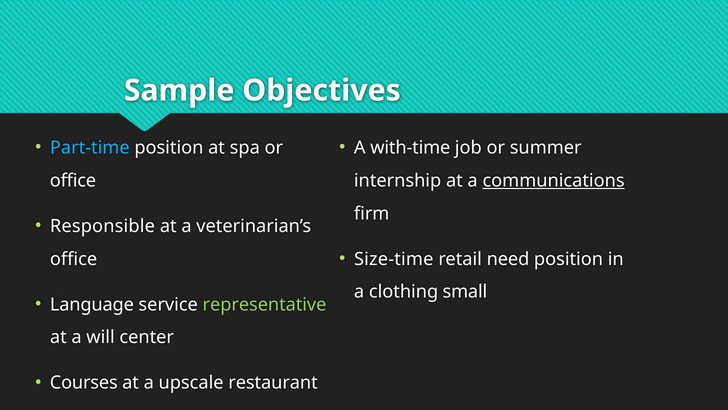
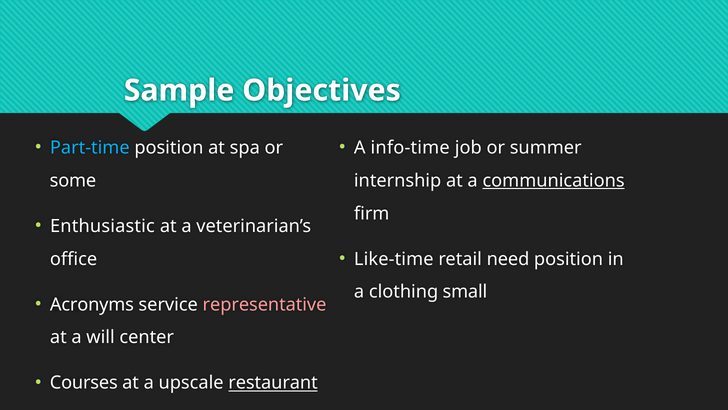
with-time: with-time -> info-time
office at (73, 181): office -> some
Responsible: Responsible -> Enthusiastic
Size-time: Size-time -> Like-time
Language: Language -> Acronyms
representative colour: light green -> pink
restaurant underline: none -> present
